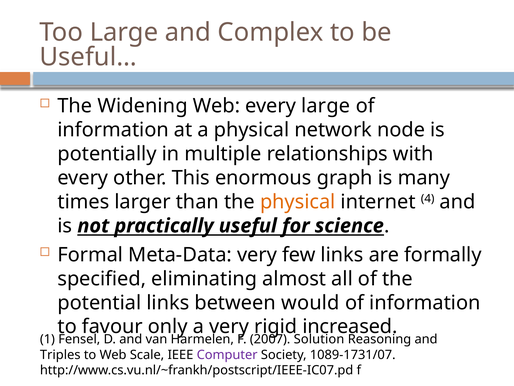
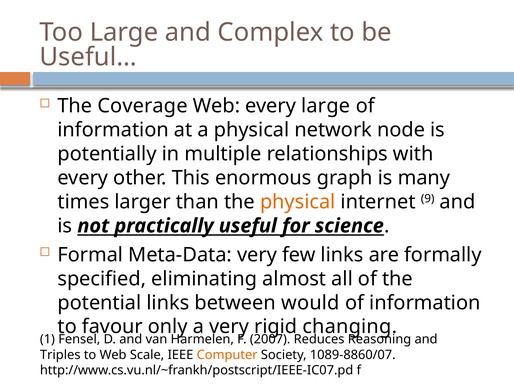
Widening: Widening -> Coverage
4: 4 -> 9
increased: increased -> changing
Solution: Solution -> Reduces
Computer colour: purple -> orange
1089-1731/07: 1089-1731/07 -> 1089-8860/07
